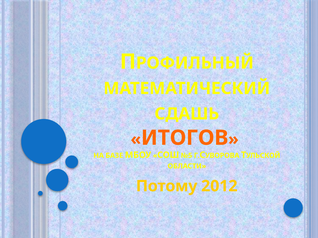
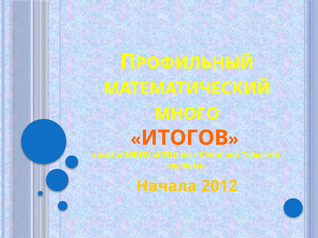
СДАШЬ: СДАШЬ -> МНОГО
Потому: Потому -> Начала
